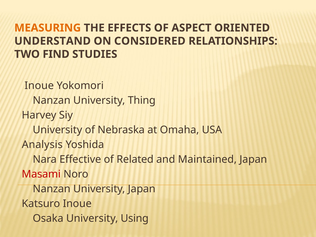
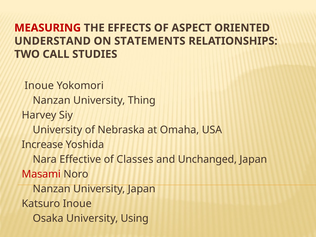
MEASURING colour: orange -> red
CONSIDERED: CONSIDERED -> STATEMENTS
FIND: FIND -> CALL
Analysis: Analysis -> Increase
Related: Related -> Classes
Maintained: Maintained -> Unchanged
